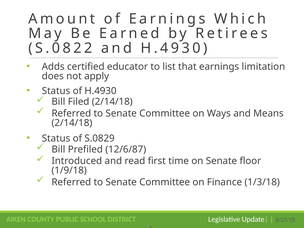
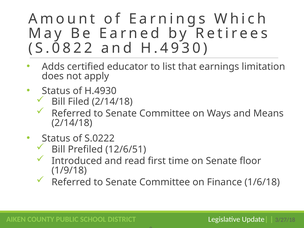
S.0829: S.0829 -> S.0222
12/6/87: 12/6/87 -> 12/6/51
1/3/18: 1/3/18 -> 1/6/18
